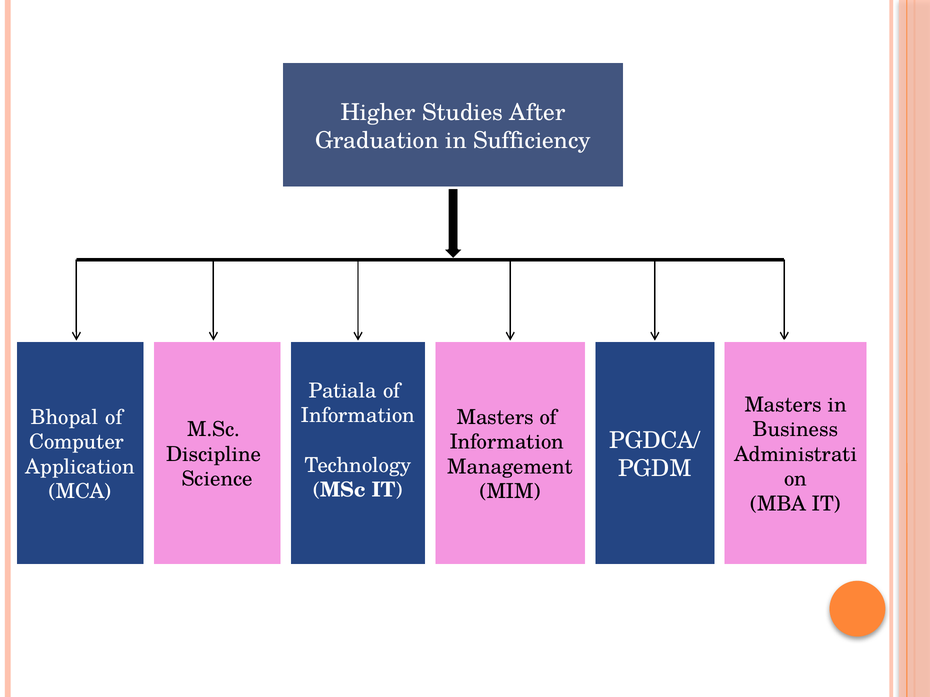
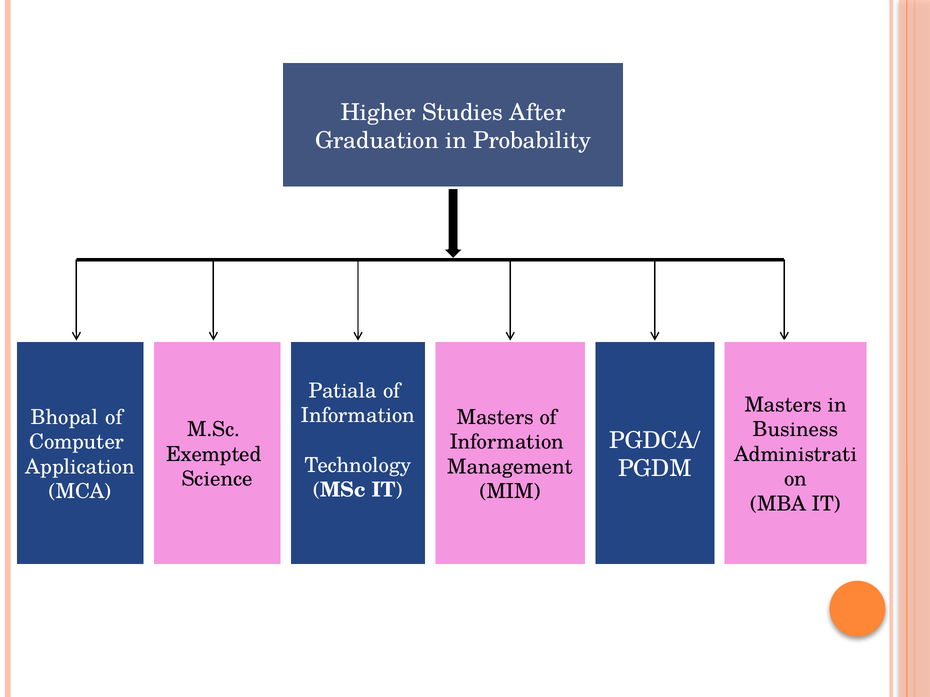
Sufficiency: Sufficiency -> Probability
Discipline: Discipline -> Exempted
